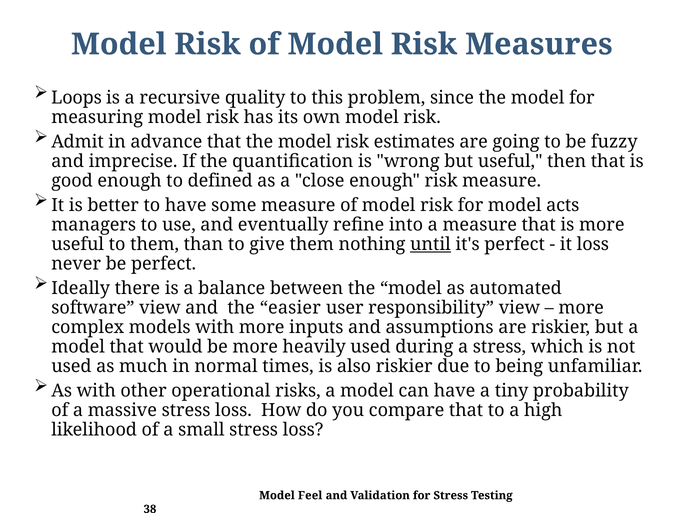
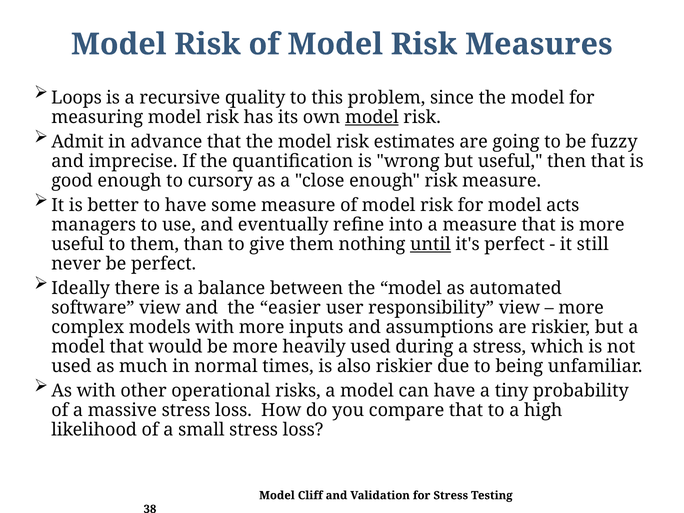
model at (372, 117) underline: none -> present
defined: defined -> cursory
it loss: loss -> still
Feel: Feel -> Cliff
